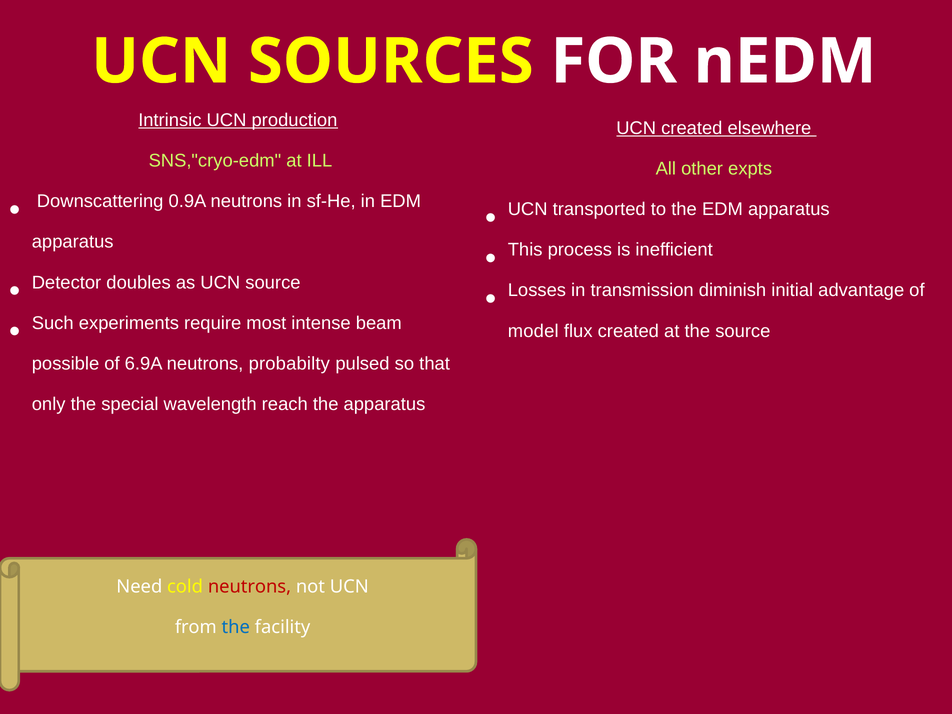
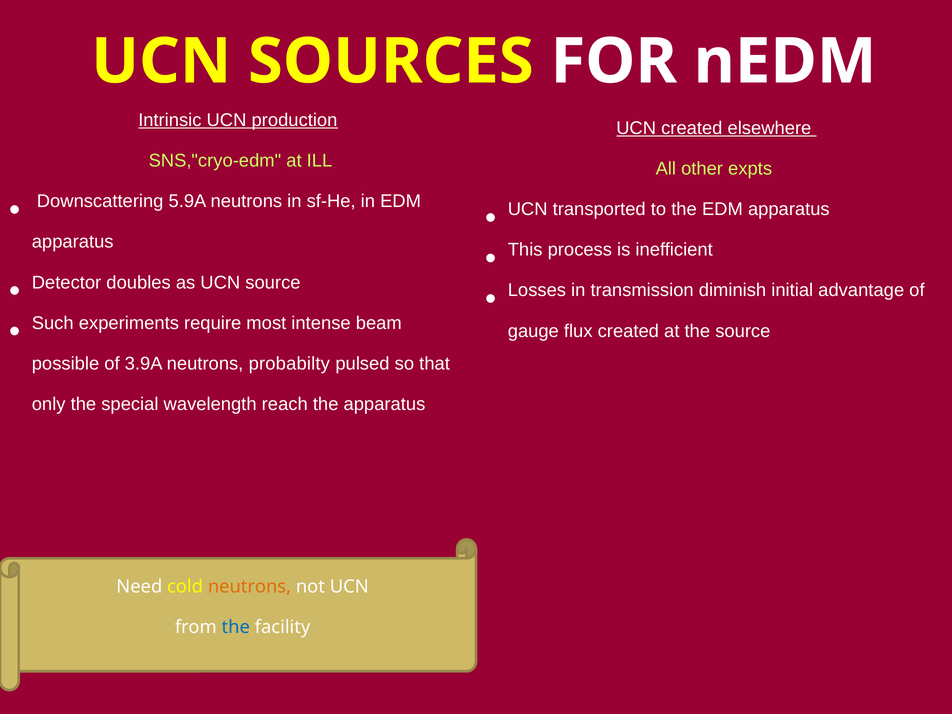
0.9A: 0.9A -> 5.9A
model: model -> gauge
6.9A: 6.9A -> 3.9A
neutrons at (249, 587) colour: red -> orange
